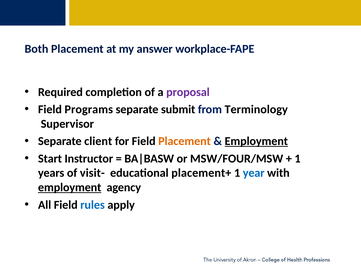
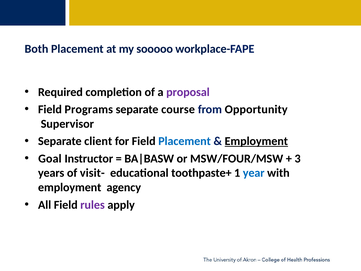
answer: answer -> sooooo
submit: submit -> course
Terminology: Terminology -> Opportunity
Placement at (185, 141) colour: orange -> blue
Start: Start -> Goal
1 at (298, 158): 1 -> 3
placement+: placement+ -> toothpaste+
employment at (70, 187) underline: present -> none
rules colour: blue -> purple
